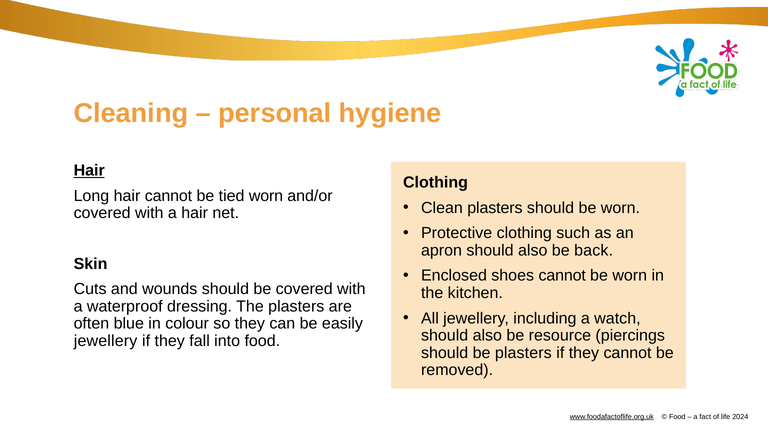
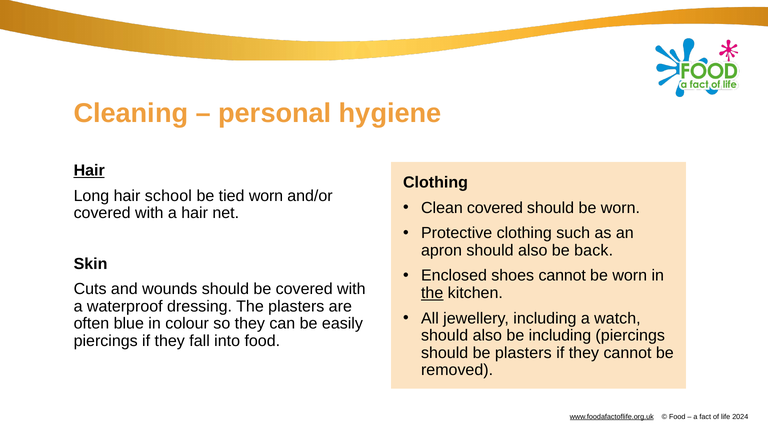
hair cannot: cannot -> school
Clean plasters: plasters -> covered
the at (432, 293) underline: none -> present
be resource: resource -> including
jewellery at (106, 341): jewellery -> piercings
